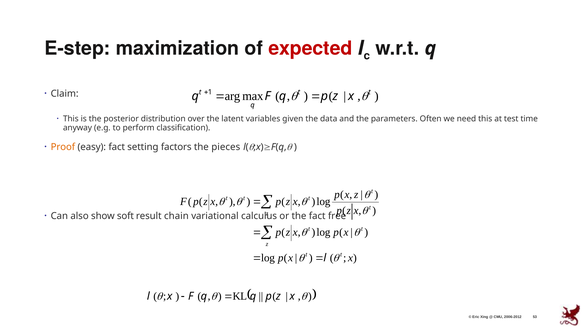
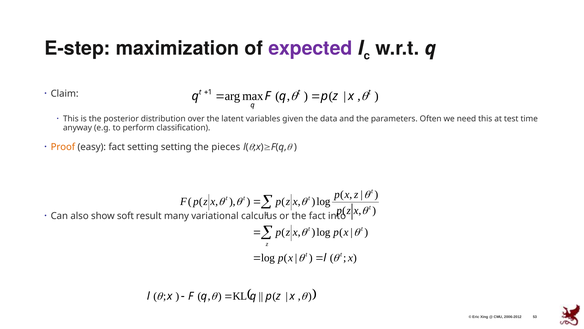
expected colour: red -> purple
setting factors: factors -> setting
chain: chain -> many
free: free -> into
